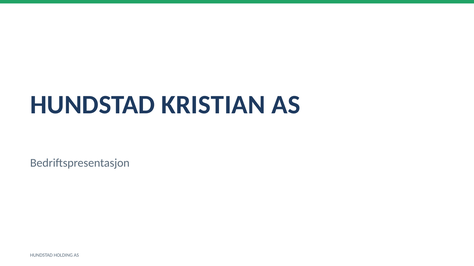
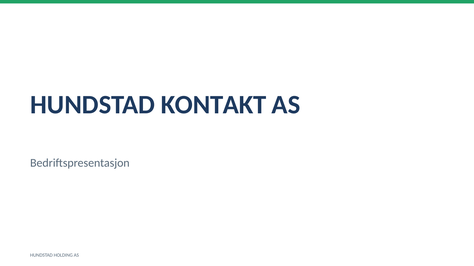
KRISTIAN: KRISTIAN -> KONTAKT
